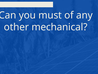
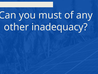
mechanical: mechanical -> inadequacy
